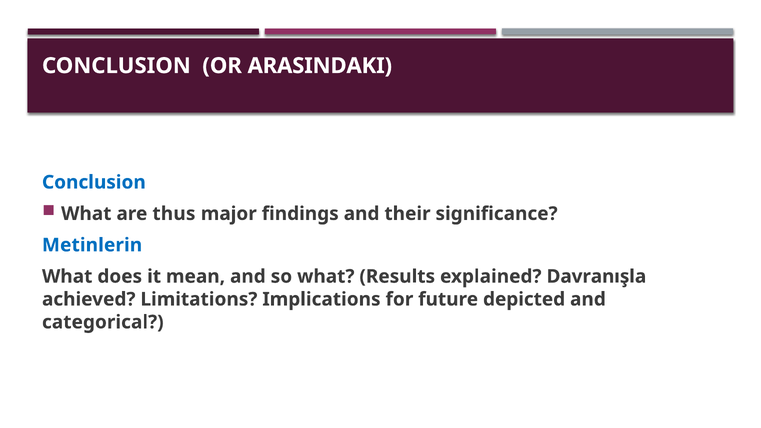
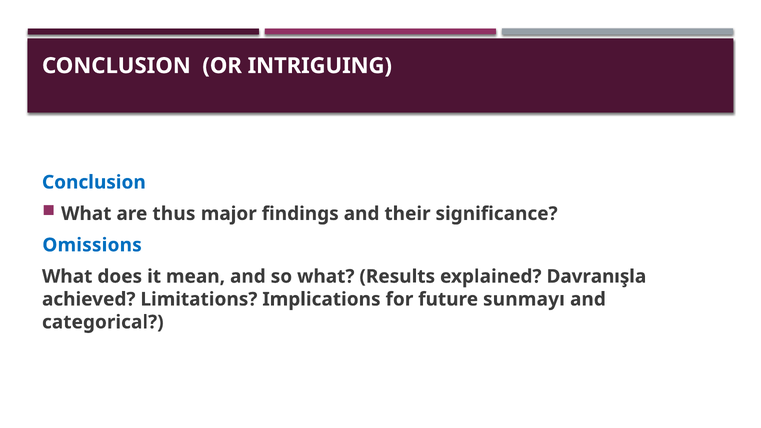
ARASINDAKI: ARASINDAKI -> INTRIGUING
Metinlerin: Metinlerin -> Omissions
depicted: depicted -> sunmayı
